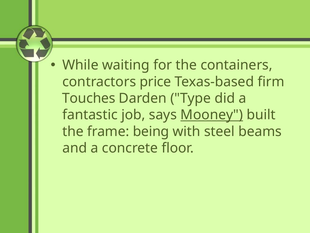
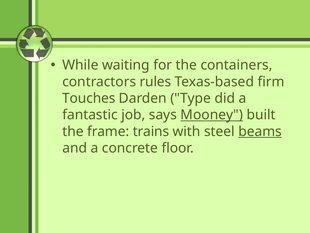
price: price -> rules
being: being -> trains
beams underline: none -> present
